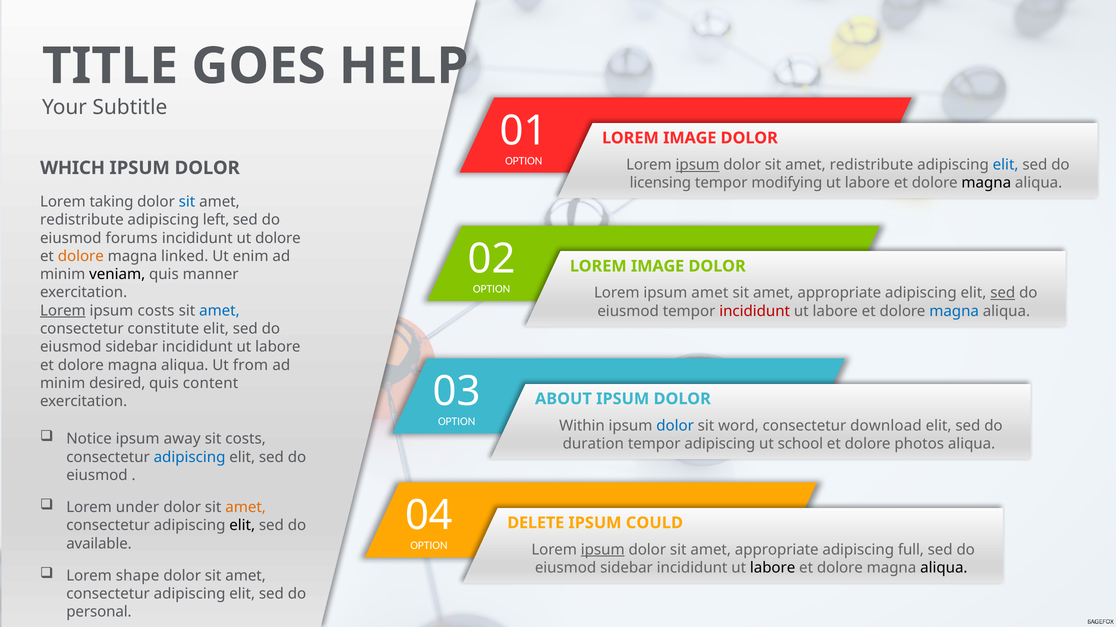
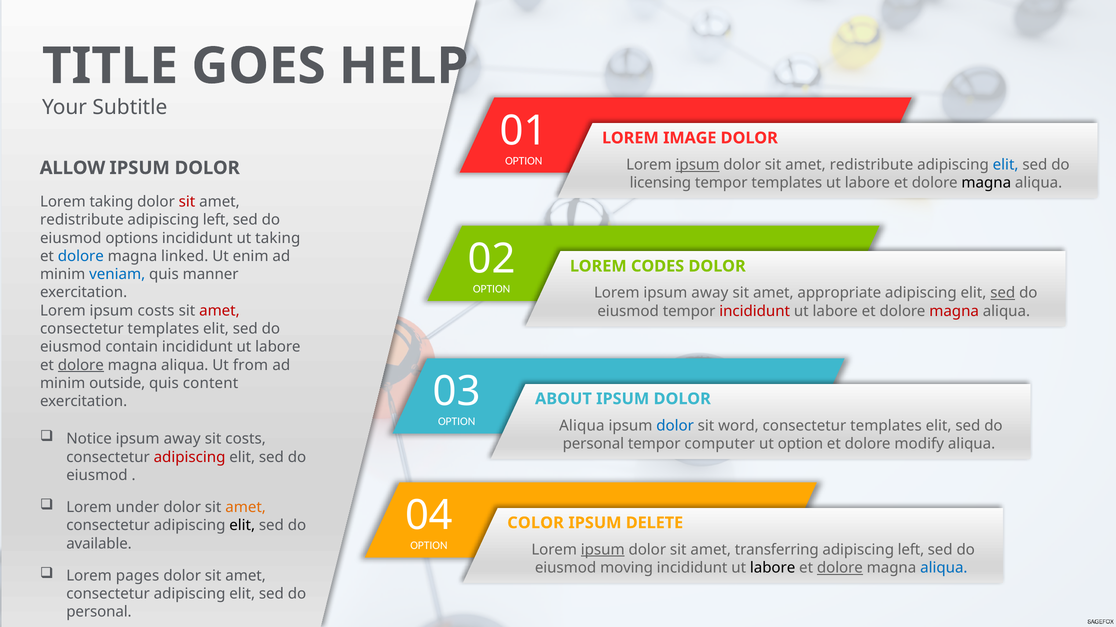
WHICH: WHICH -> ALLOW
tempor modifying: modifying -> templates
sit at (187, 202) colour: blue -> red
forums: forums -> options
ut dolore: dolore -> taking
dolore at (81, 257) colour: orange -> blue
IMAGE at (658, 266): IMAGE -> CODES
veniam colour: black -> blue
Lorem ipsum amet: amet -> away
Lorem at (63, 311) underline: present -> none
amet at (219, 311) colour: blue -> red
magna at (954, 311) colour: blue -> red
constitute at (163, 329): constitute -> templates
sidebar at (132, 347): sidebar -> contain
dolore at (81, 365) underline: none -> present
desired: desired -> outside
Within at (582, 426): Within -> Aliqua
download at (886, 426): download -> templates
duration at (593, 444): duration -> personal
tempor adipiscing: adipiscing -> computer
ut school: school -> option
photos: photos -> modify
adipiscing at (190, 458) colour: blue -> red
DELETE: DELETE -> COLOR
COULD: COULD -> DELETE
dolor sit amet appropriate: appropriate -> transferring
full at (911, 550): full -> left
sidebar at (626, 568): sidebar -> moving
dolore at (840, 568) underline: none -> present
aliqua at (944, 568) colour: black -> blue
shape: shape -> pages
